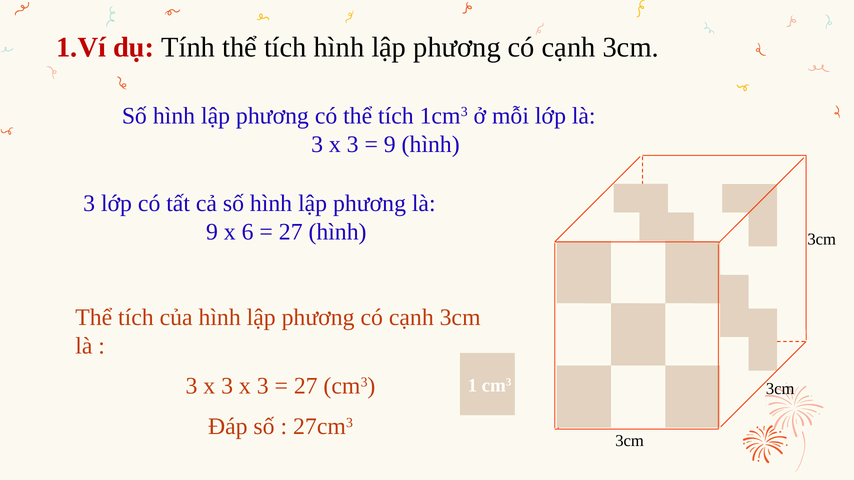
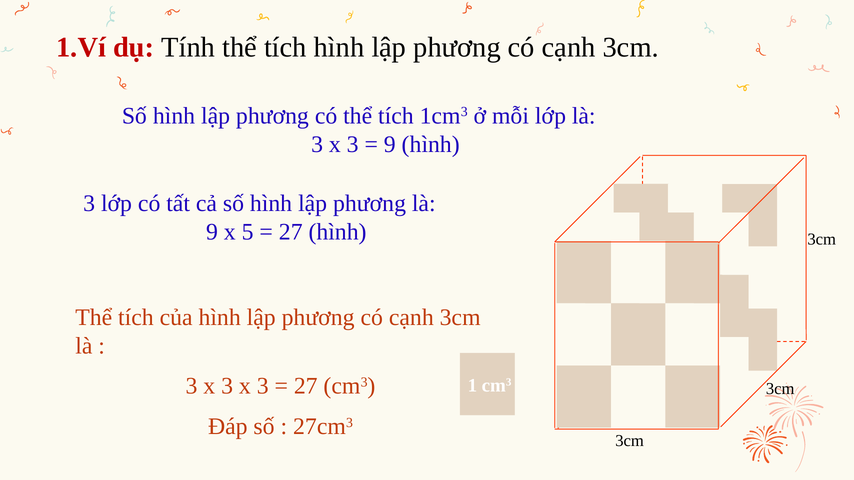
6: 6 -> 5
